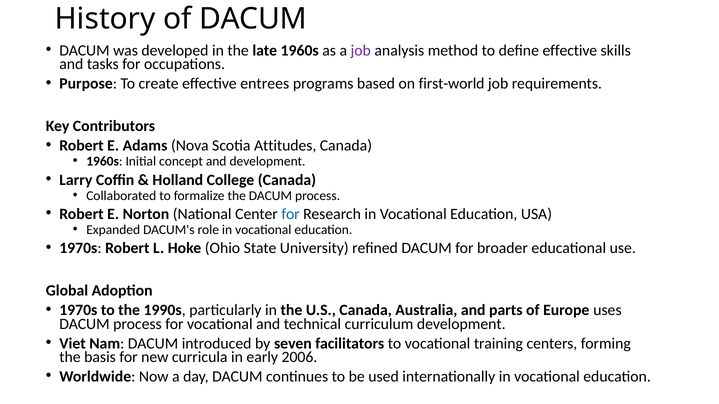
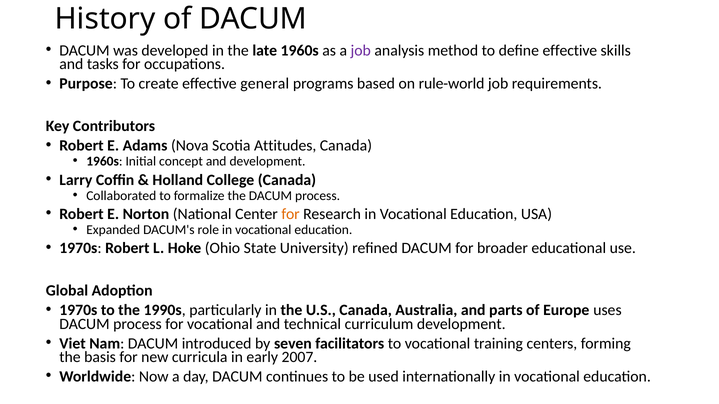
entrees: entrees -> general
first-world: first-world -> rule-world
for at (291, 214) colour: blue -> orange
2006: 2006 -> 2007
